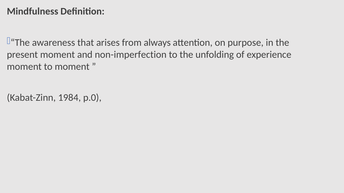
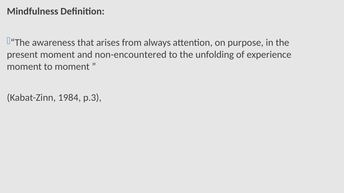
non-imperfection: non-imperfection -> non-encountered
p.0: p.0 -> p.3
